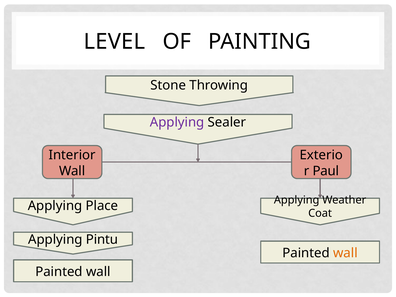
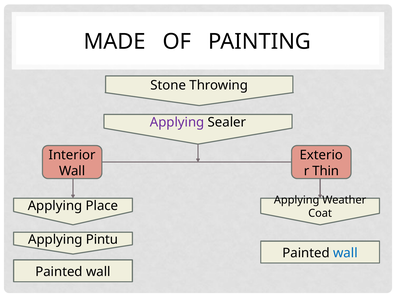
LEVEL: LEVEL -> MADE
Paul: Paul -> Thin
wall at (345, 253) colour: orange -> blue
